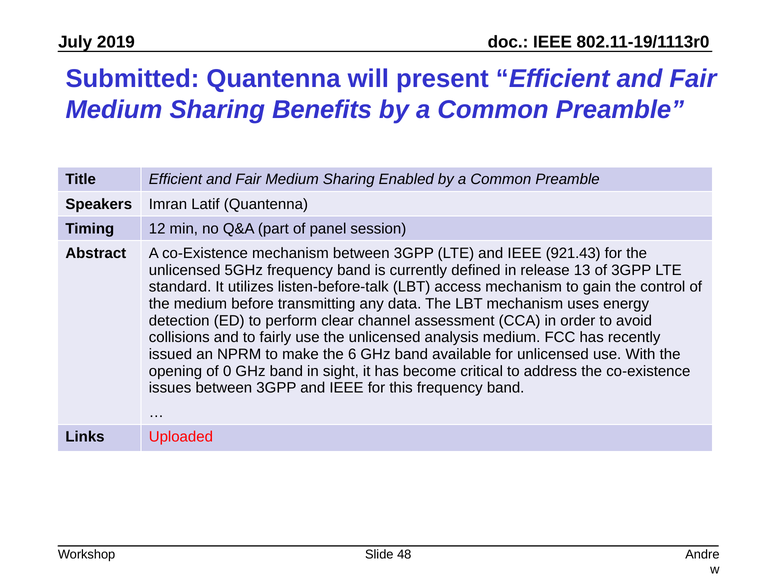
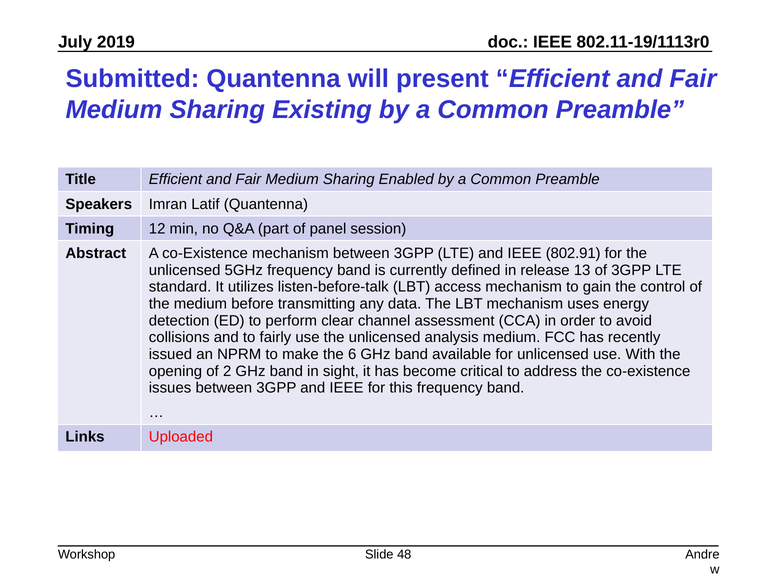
Benefits: Benefits -> Existing
921.43: 921.43 -> 802.91
0: 0 -> 2
